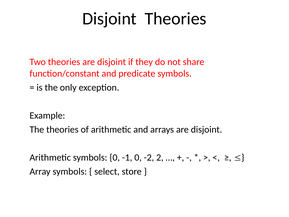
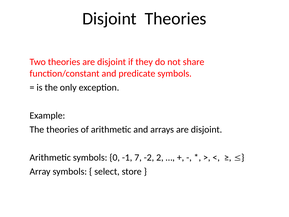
-1 0: 0 -> 7
